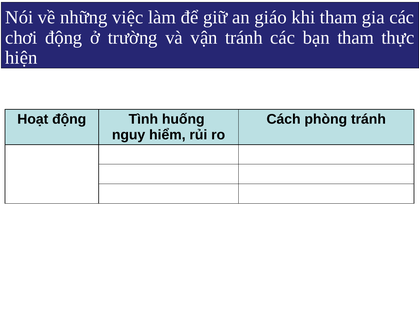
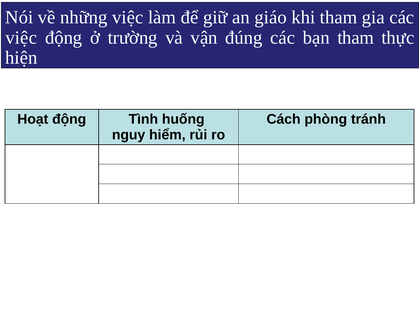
chơi at (21, 38): chơi -> việc
vận tránh: tránh -> đúng
